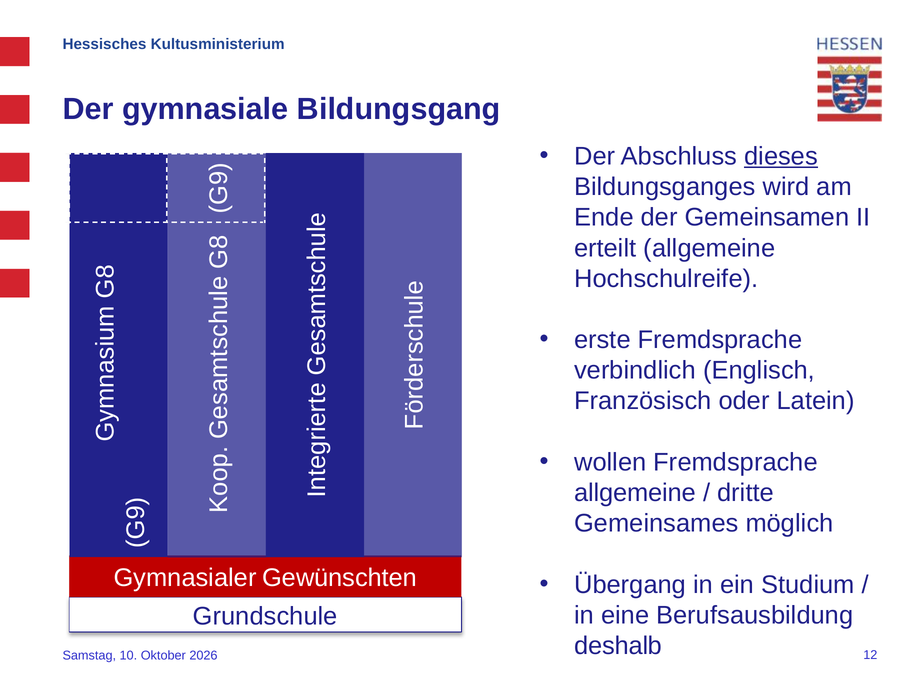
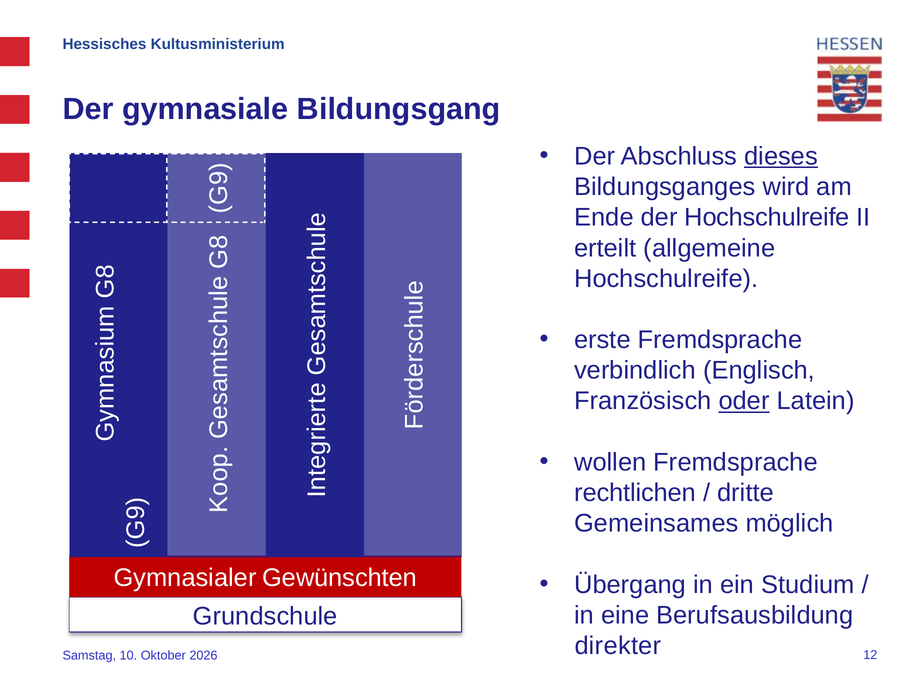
der Gemeinsamen: Gemeinsamen -> Hochschulreife
oder underline: none -> present
allgemeine at (635, 493): allgemeine -> rechtlichen
deshalb: deshalb -> direkter
